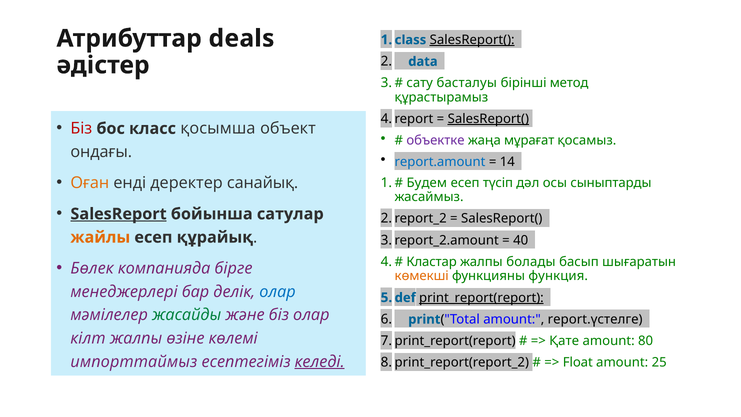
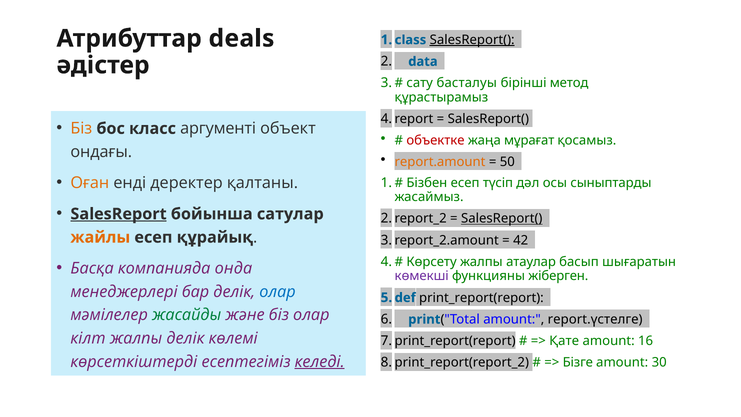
SalesReport( at (488, 119) underline: present -> none
Біз at (81, 128) colour: red -> orange
қосымша: қосымша -> аргументі
объектке colour: purple -> red
report.amount colour: blue -> orange
14: 14 -> 50
санайық: санайық -> қалтаны
Будем: Будем -> Бізбен
SalesReport( at (502, 219) underline: none -> present
40: 40 -> 42
Кластар: Кластар -> Көрсету
болады: болады -> атаулар
Бөлек: Бөлек -> Басқа
бірге: бірге -> онда
көмекші colour: orange -> purple
функция: функция -> жіберген
print_report(report underline: present -> none
жалпы өзіне: өзіне -> делік
80: 80 -> 16
импорттаймыз: импорттаймыз -> көрсеткіштерді
Float: Float -> Бізге
25: 25 -> 30
